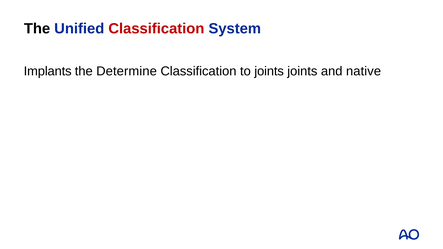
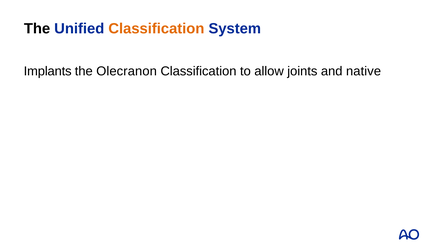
Classification at (156, 29) colour: red -> orange
Determine: Determine -> Olecranon
to joints: joints -> allow
